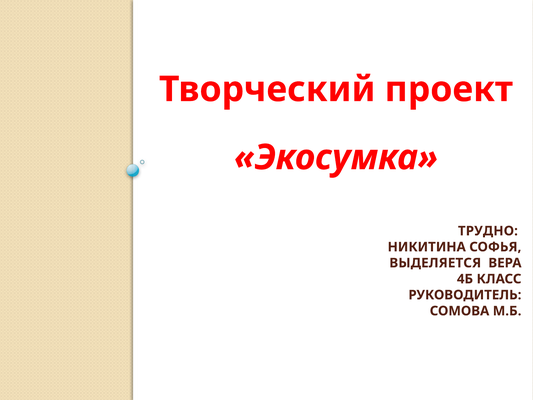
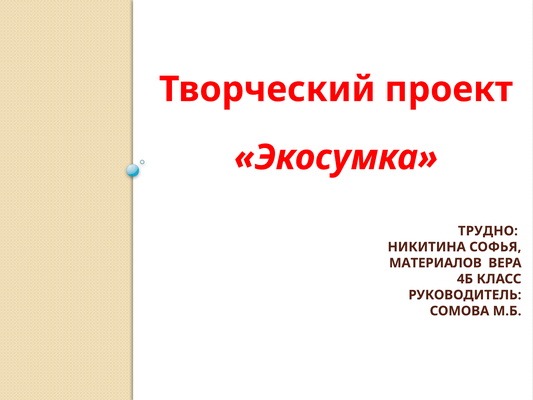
ВЫДЕЛЯЕТСЯ: ВЫДЕЛЯЕТСЯ -> МАТЕРИАЛОВ
